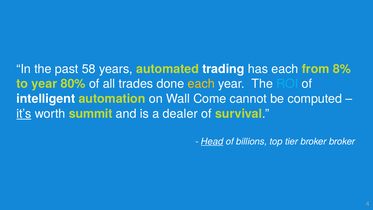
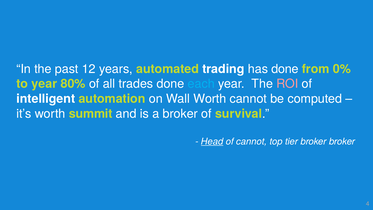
58: 58 -> 12
has each: each -> done
8%: 8% -> 0%
each at (201, 84) colour: yellow -> light blue
ROI colour: light blue -> pink
Wall Come: Come -> Worth
it’s underline: present -> none
a dealer: dealer -> broker
of billions: billions -> cannot
